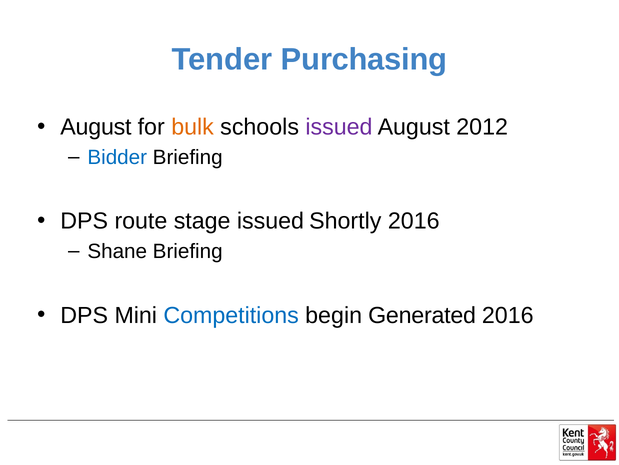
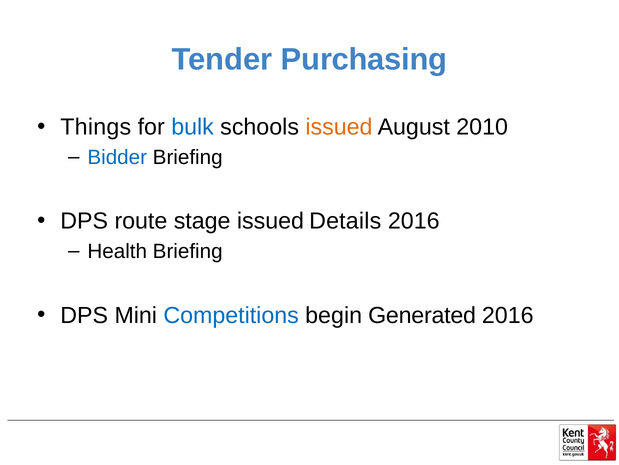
August at (96, 127): August -> Things
bulk colour: orange -> blue
issued at (339, 127) colour: purple -> orange
2012: 2012 -> 2010
Shortly: Shortly -> Details
Shane: Shane -> Health
